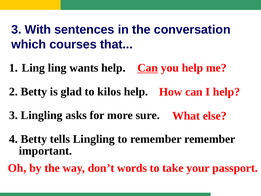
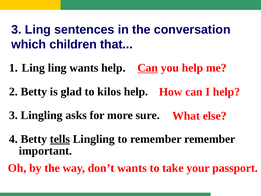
3 With: With -> Ling
courses: courses -> children
tells underline: none -> present
don’t words: words -> wants
